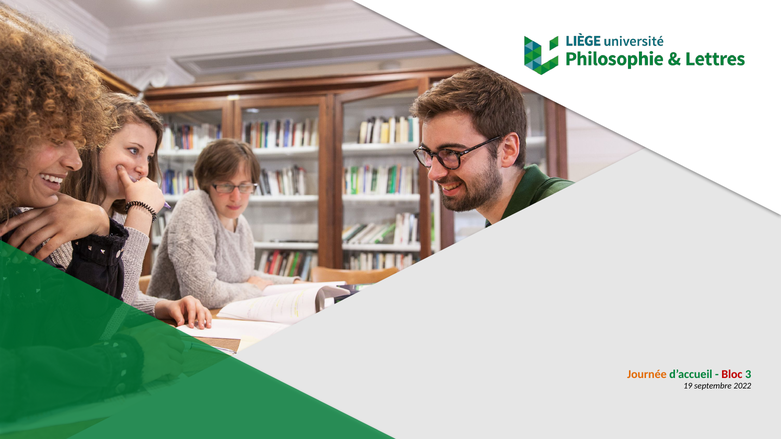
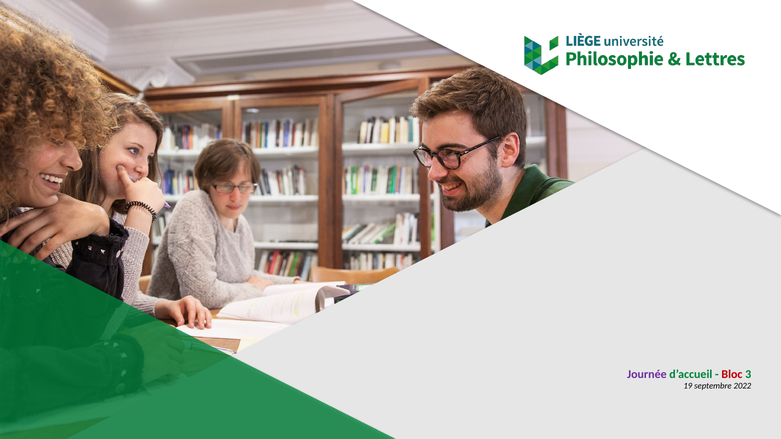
Journée colour: orange -> purple
